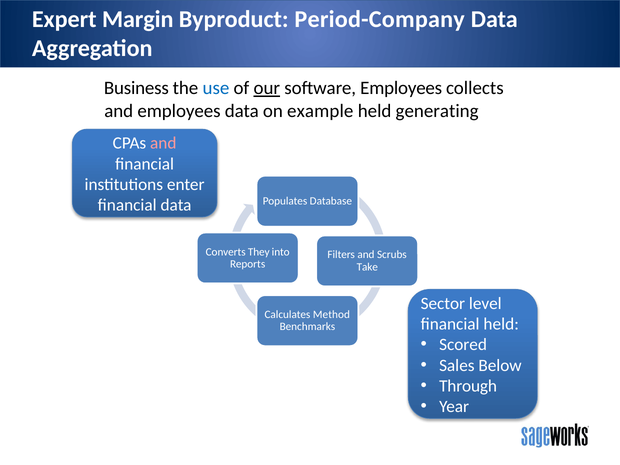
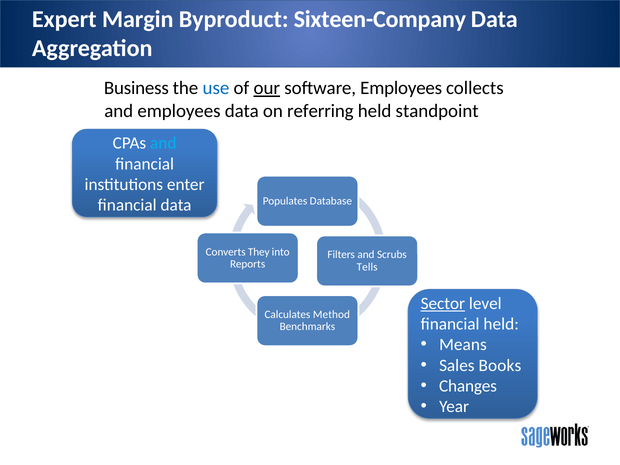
Period-Company: Period-Company -> Sixteen-Company
example: example -> referring
generating: generating -> standpoint
and at (163, 143) colour: pink -> light blue
Take: Take -> Tells
Sector underline: none -> present
Scored: Scored -> Means
Below: Below -> Books
Through: Through -> Changes
